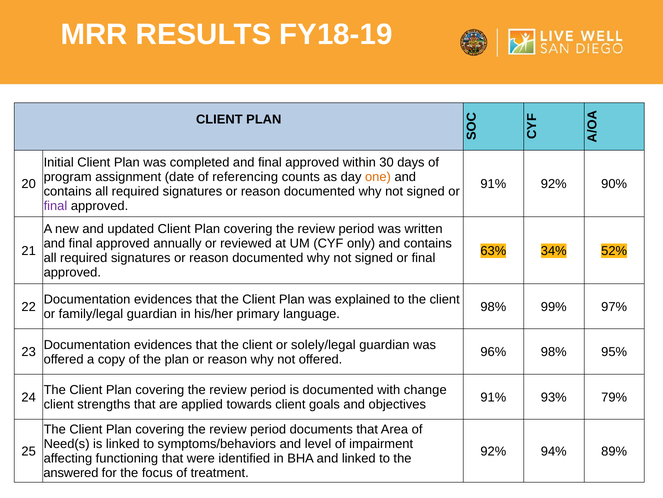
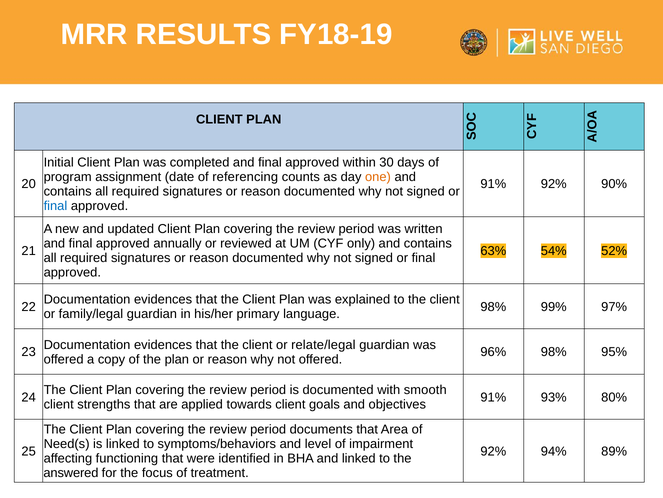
final at (55, 206) colour: purple -> blue
34%: 34% -> 54%
solely/legal: solely/legal -> relate/legal
change: change -> smooth
79%: 79% -> 80%
